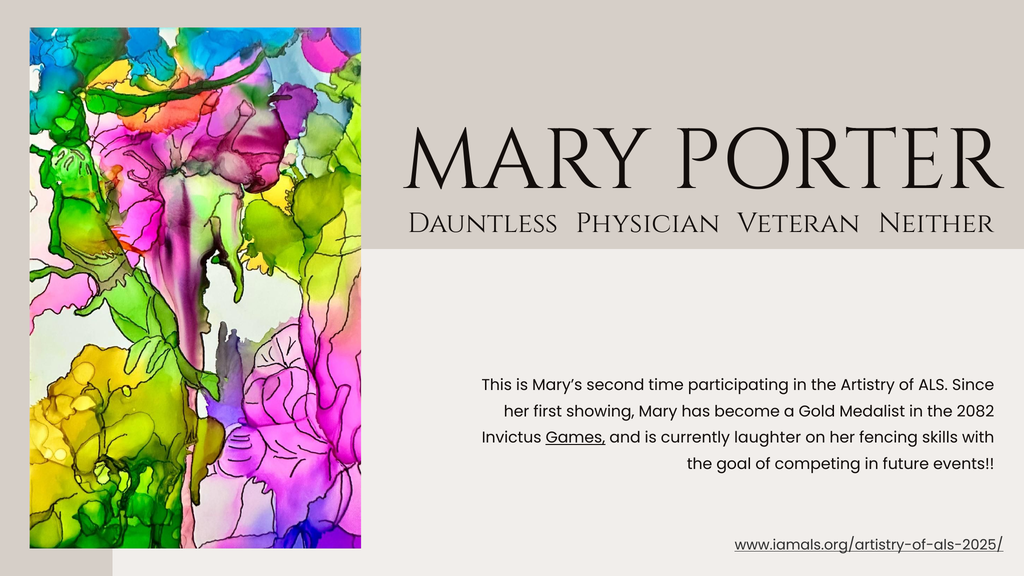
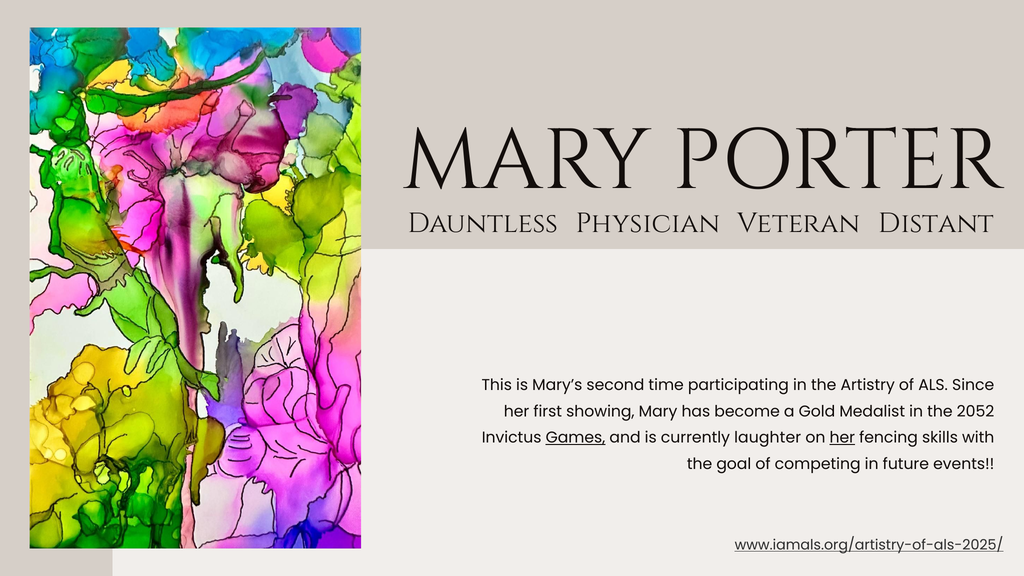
Neither: Neither -> Distant
2082: 2082 -> 2052
her at (842, 438) underline: none -> present
